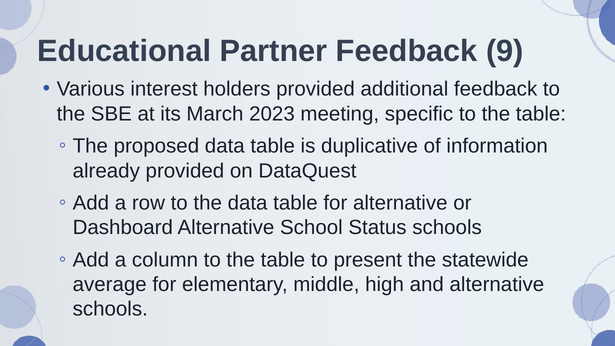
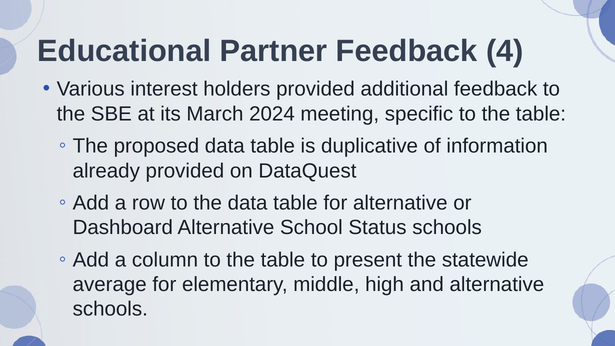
9: 9 -> 4
2023: 2023 -> 2024
